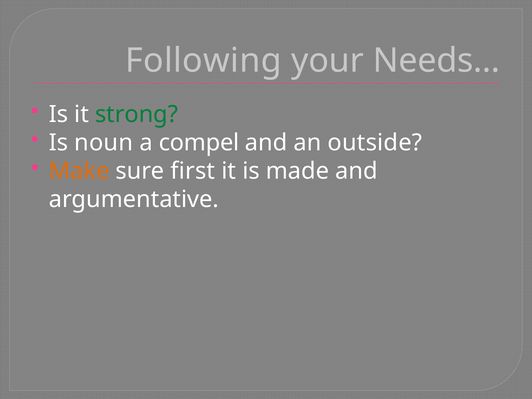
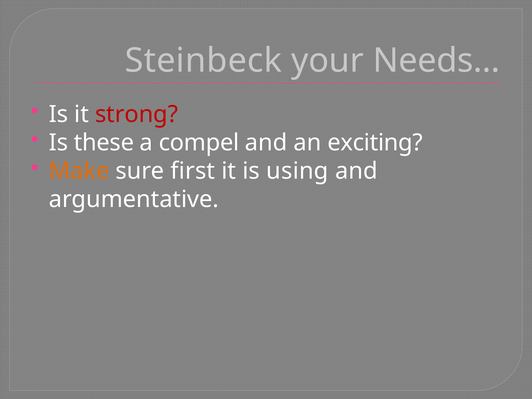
Following: Following -> Steinbeck
strong colour: green -> red
noun: noun -> these
outside: outside -> exciting
made: made -> using
